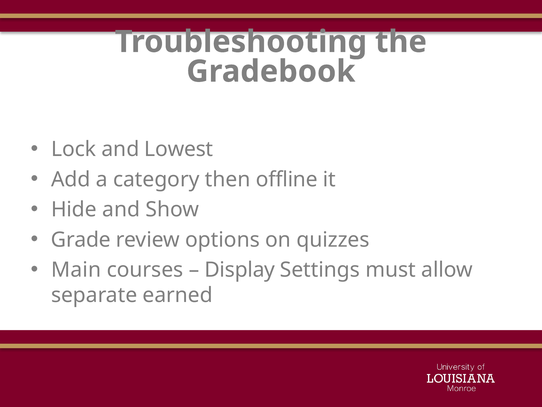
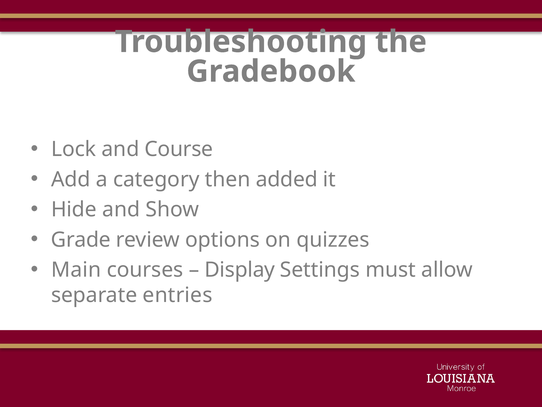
Lowest: Lowest -> Course
offline: offline -> added
earned: earned -> entries
